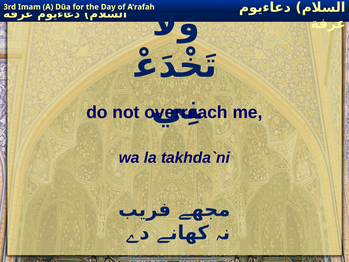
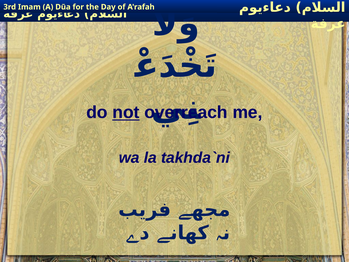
not underline: none -> present
